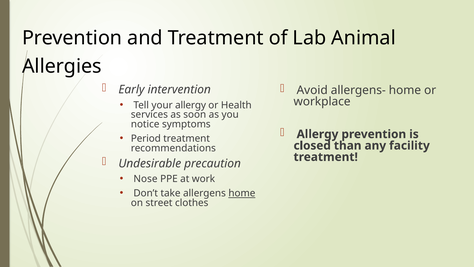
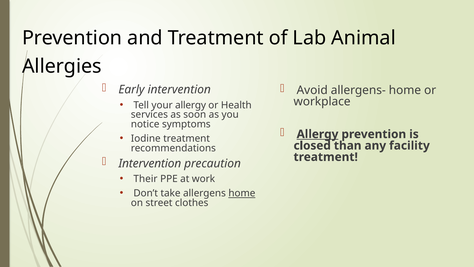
Allergy at (318, 134) underline: none -> present
Period: Period -> Iodine
Undesirable at (150, 163): Undesirable -> Intervention
Nose: Nose -> Their
